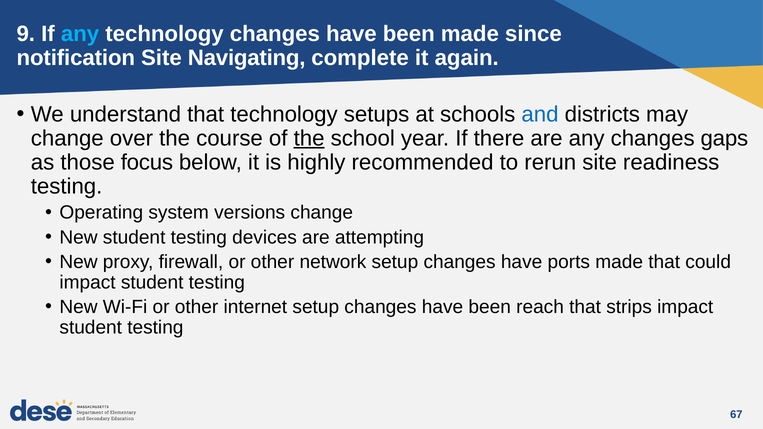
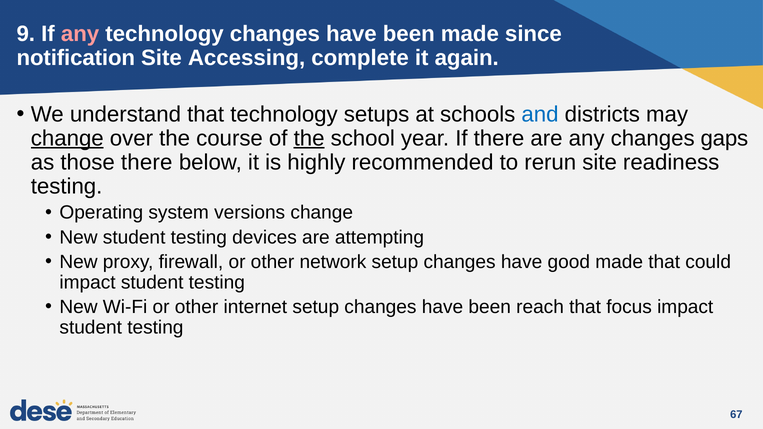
any at (80, 34) colour: light blue -> pink
Navigating: Navigating -> Accessing
change at (67, 138) underline: none -> present
those focus: focus -> there
ports: ports -> good
strips: strips -> focus
